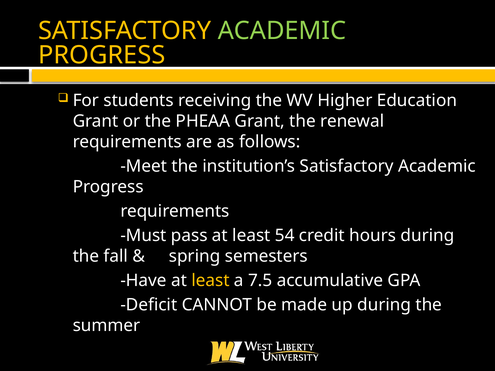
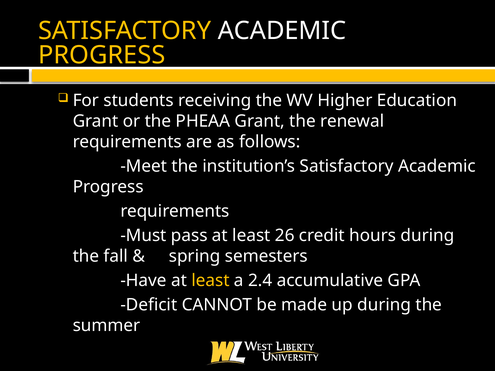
ACADEMIC at (282, 31) colour: light green -> white
54: 54 -> 26
7.5: 7.5 -> 2.4
